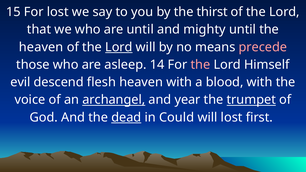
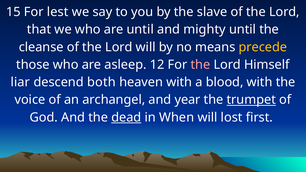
For lost: lost -> lest
thirst: thirst -> slave
heaven at (41, 47): heaven -> cleanse
Lord at (119, 47) underline: present -> none
precede colour: pink -> yellow
14: 14 -> 12
evil: evil -> liar
flesh: flesh -> both
archangel underline: present -> none
Could: Could -> When
